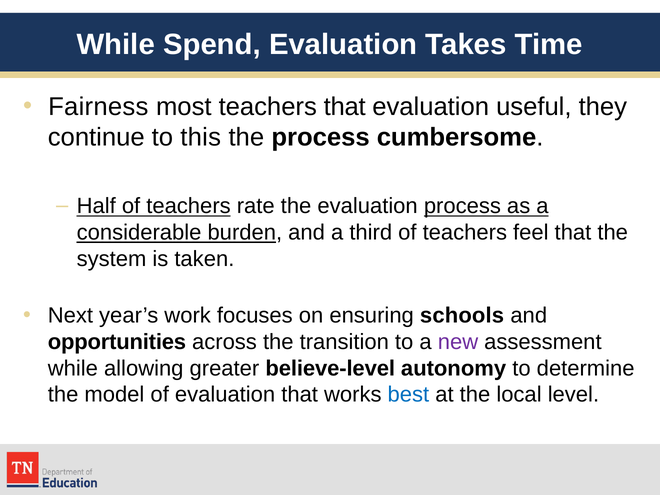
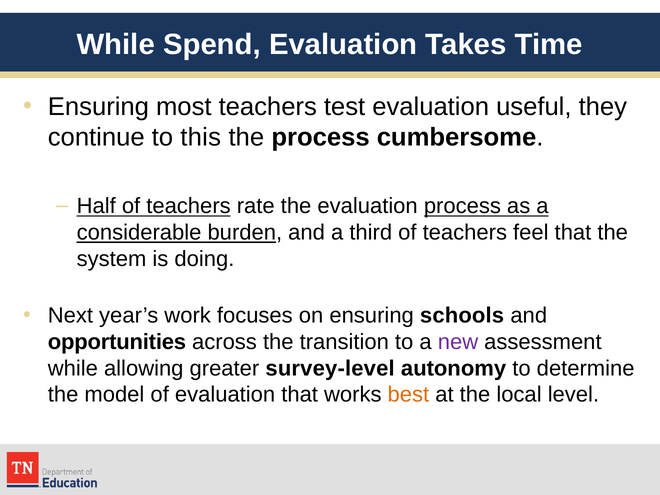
Fairness at (98, 107): Fairness -> Ensuring
teachers that: that -> test
taken: taken -> doing
believe-level: believe-level -> survey-level
best colour: blue -> orange
